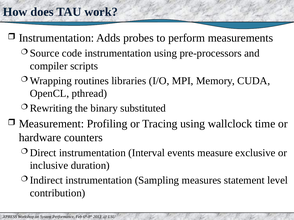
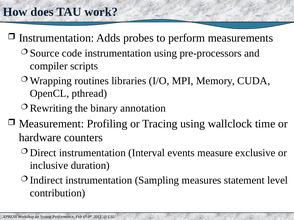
substituted: substituted -> annotation
